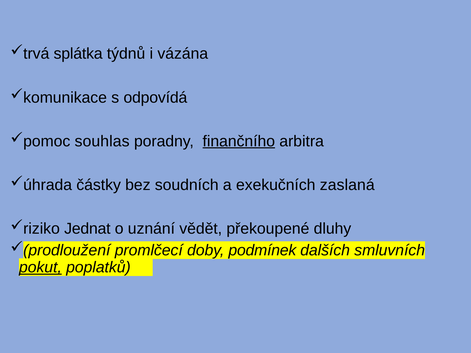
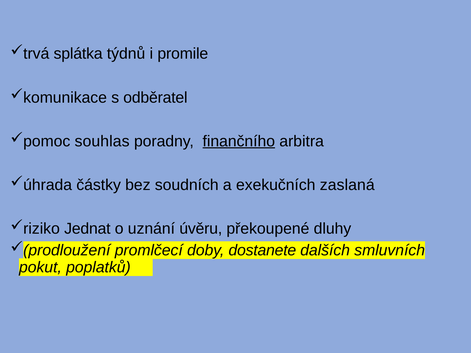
vázána: vázána -> promile
odpovídá: odpovídá -> odběratel
vědět: vědět -> úvěru
podmínek: podmínek -> dostanete
pokut underline: present -> none
